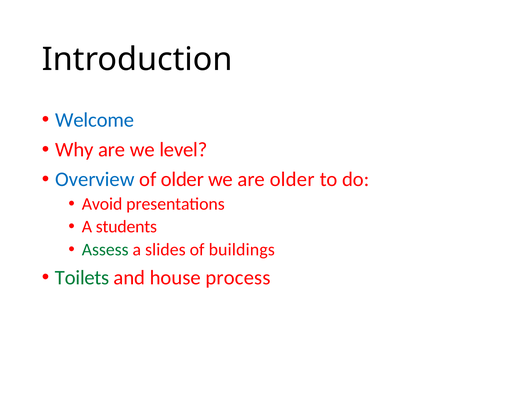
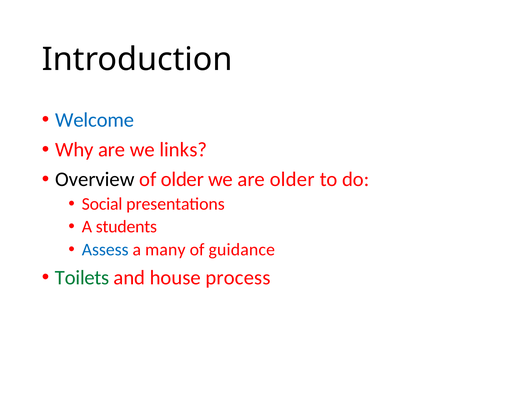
level: level -> links
Overview colour: blue -> black
Avoid: Avoid -> Social
Assess colour: green -> blue
slides: slides -> many
buildings: buildings -> guidance
